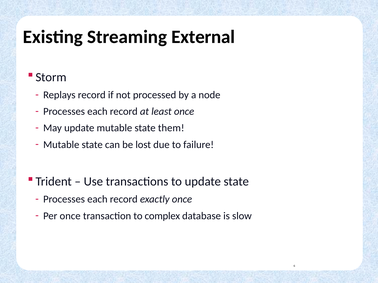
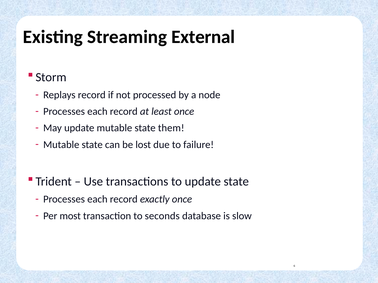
Per once: once -> most
complex: complex -> seconds
